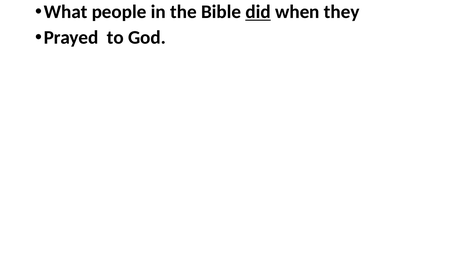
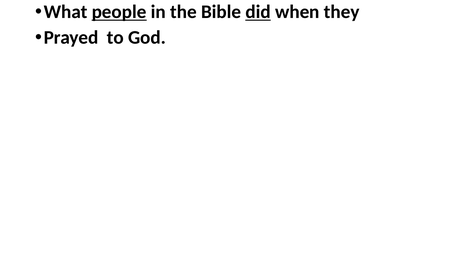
people underline: none -> present
